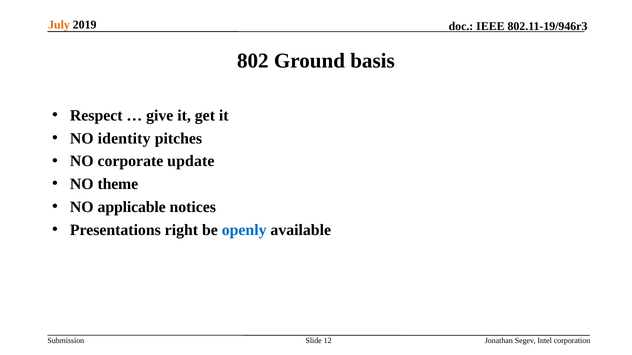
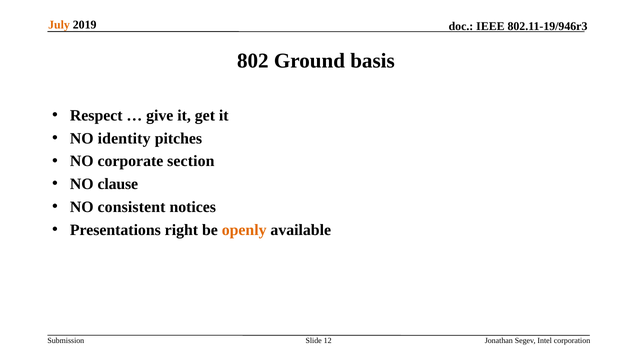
update: update -> section
theme: theme -> clause
applicable: applicable -> consistent
openly colour: blue -> orange
